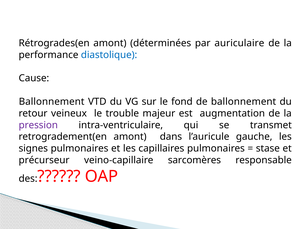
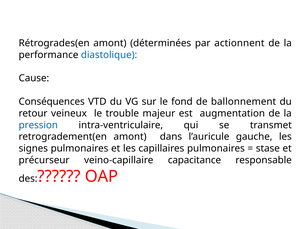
auriculaire: auriculaire -> actionnent
Ballonnement at (52, 102): Ballonnement -> Conséquences
pression colour: purple -> blue
sarcomères: sarcomères -> capacitance
